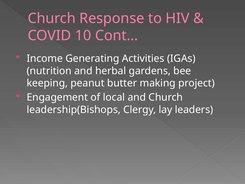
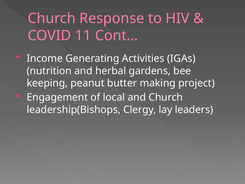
10: 10 -> 11
